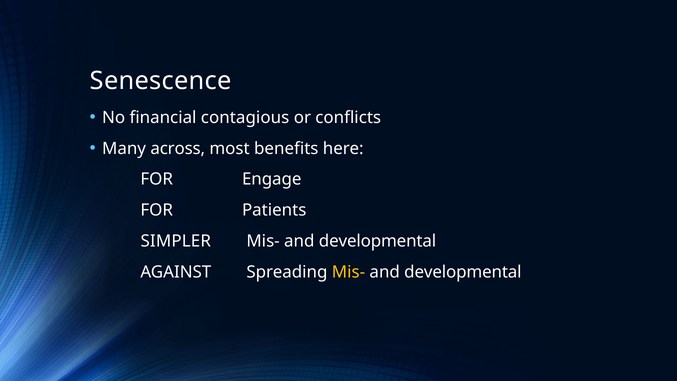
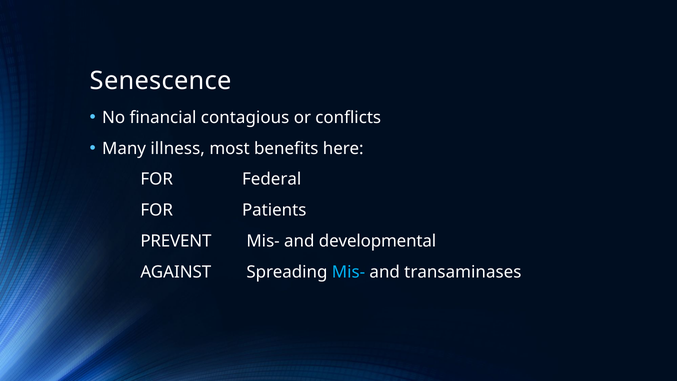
across: across -> illness
Engage: Engage -> Federal
SIMPLER: SIMPLER -> PREVENT
Mis- at (348, 272) colour: yellow -> light blue
developmental at (463, 272): developmental -> transaminases
